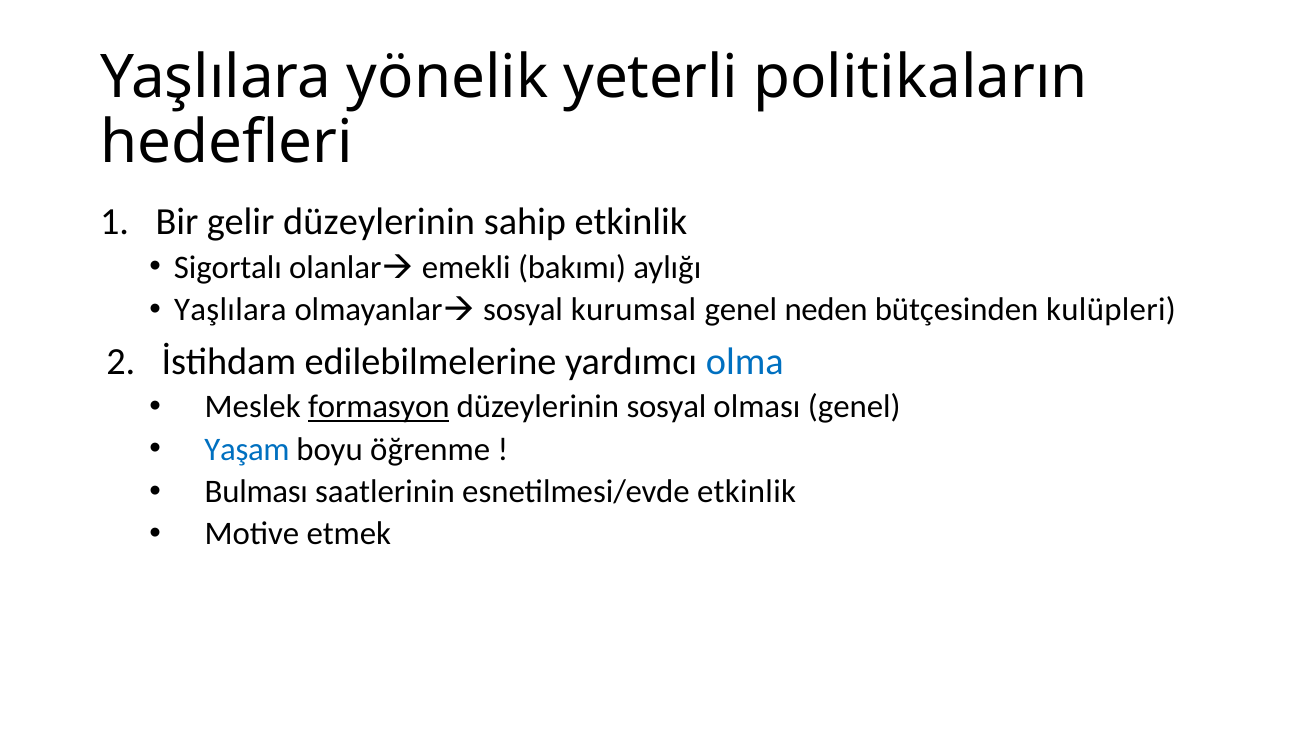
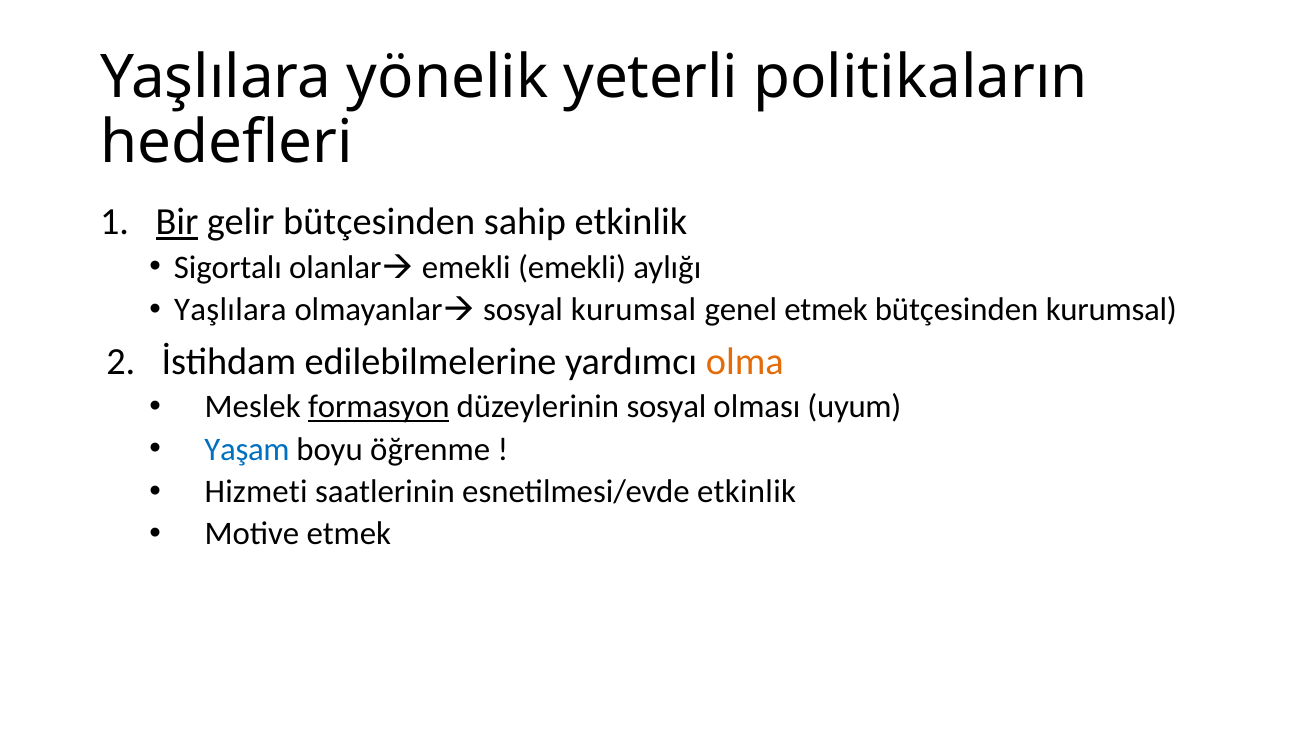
Bir underline: none -> present
gelir düzeylerinin: düzeylerinin -> bütçesinden
emekli bakımı: bakımı -> emekli
genel neden: neden -> etmek
bütçesinden kulüpleri: kulüpleri -> kurumsal
olma colour: blue -> orange
olması genel: genel -> uyum
Bulması: Bulması -> Hizmeti
